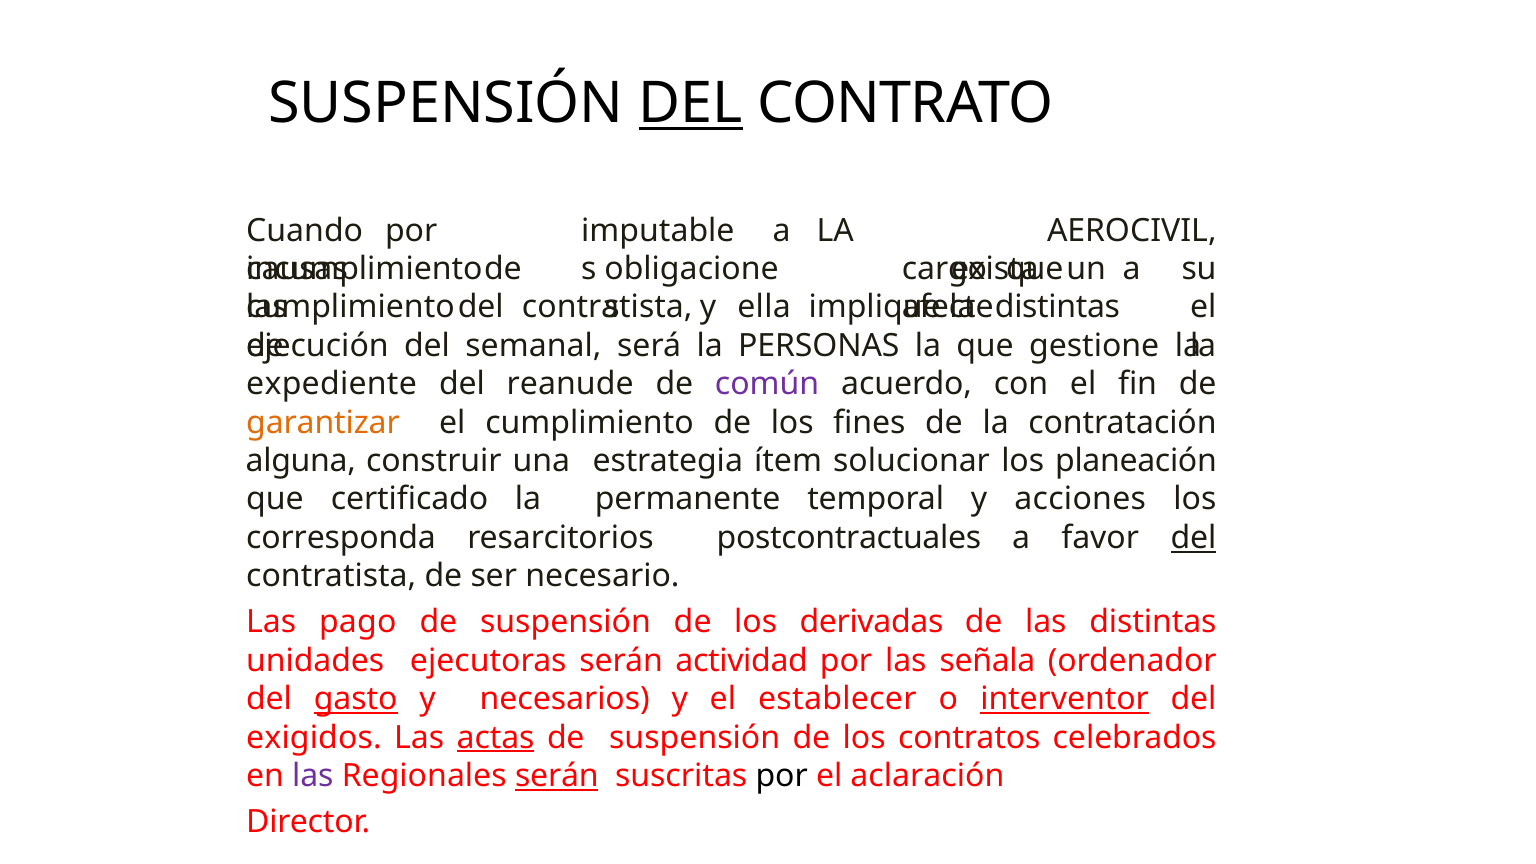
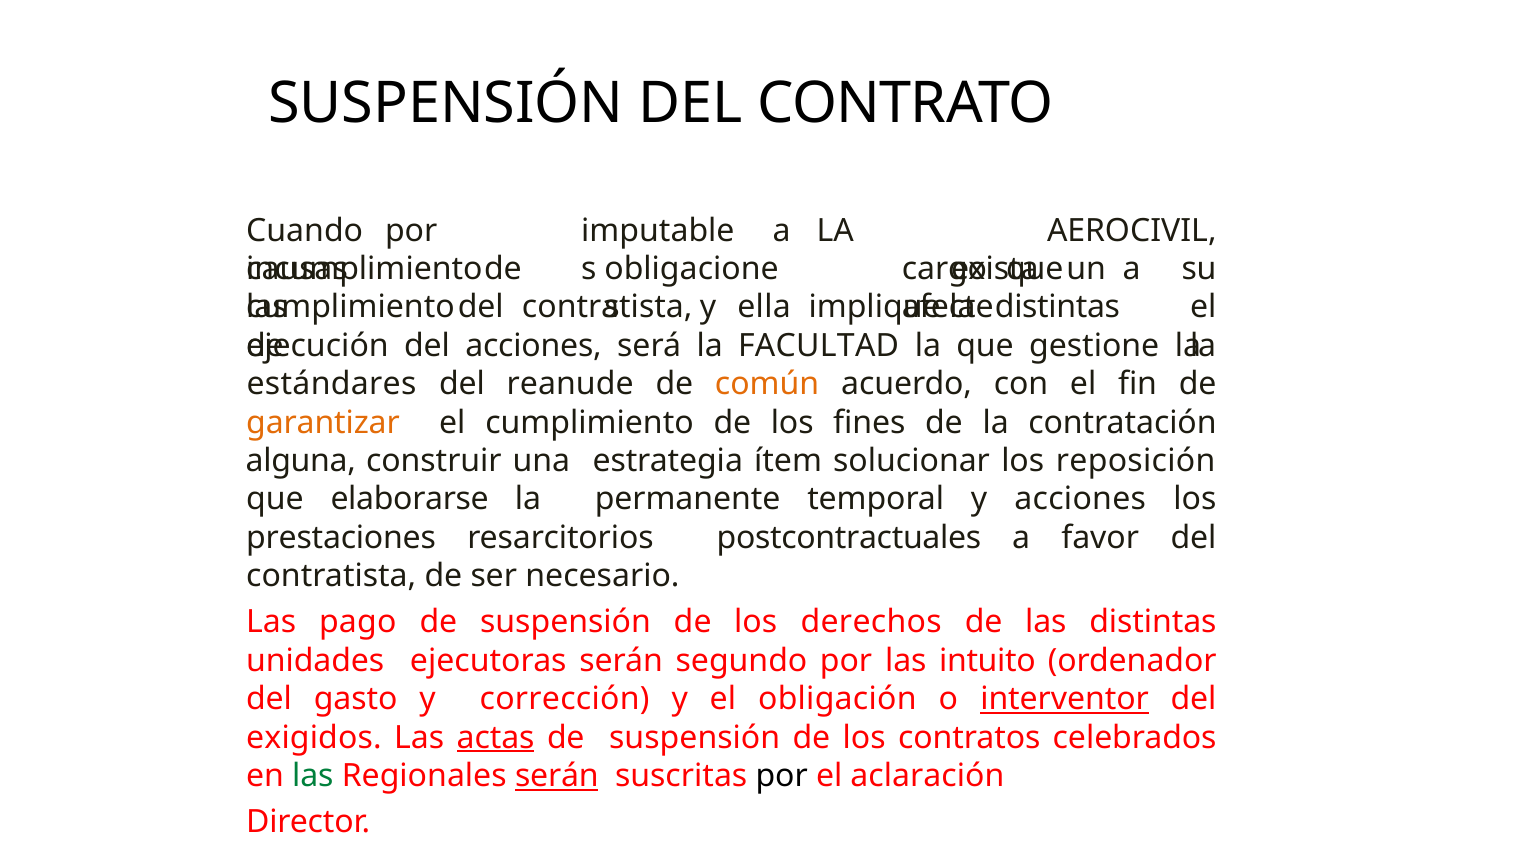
DEL at (691, 104) underline: present -> none
del semanal: semanal -> acciones
PERSONAS: PERSONAS -> FACULTAD
expediente: expediente -> estándares
común colour: purple -> orange
planeación: planeación -> reposición
certificado: certificado -> elaborarse
corresponda: corresponda -> prestaciones
del at (1194, 538) underline: present -> none
derivadas: derivadas -> derechos
actividad: actividad -> segundo
señala: señala -> intuito
gasto underline: present -> none
necesarios: necesarios -> corrección
establecer: establecer -> obligación
las at (313, 776) colour: purple -> green
